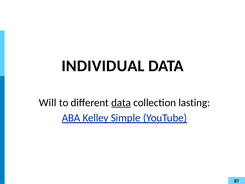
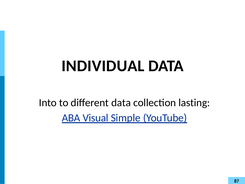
Will: Will -> Into
data at (121, 103) underline: present -> none
Kelley: Kelley -> Visual
